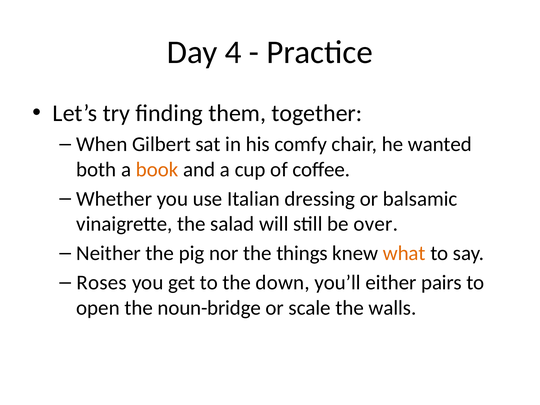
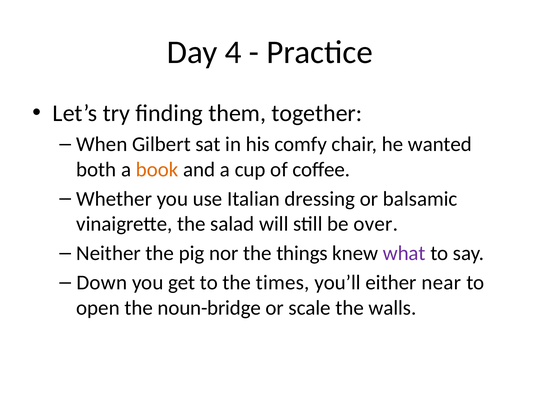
what colour: orange -> purple
Roses: Roses -> Down
down: down -> times
pairs: pairs -> near
